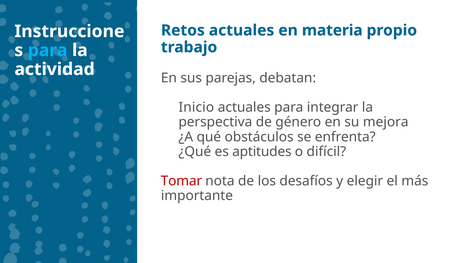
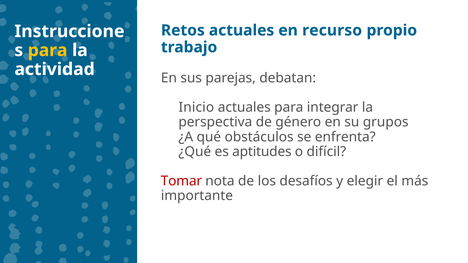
materia: materia -> recurso
para at (48, 50) colour: light blue -> yellow
mejora: mejora -> grupos
